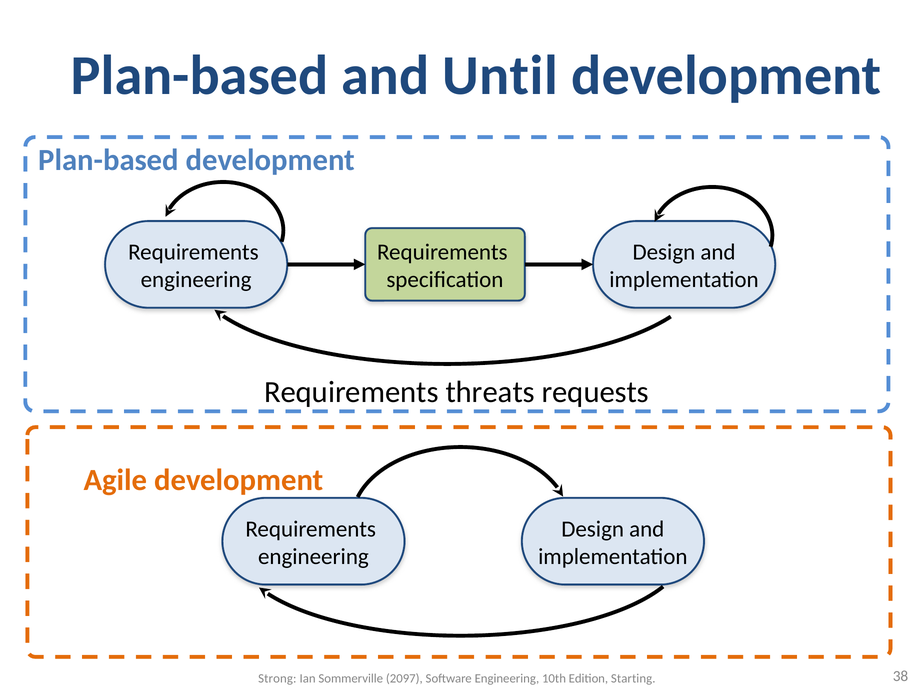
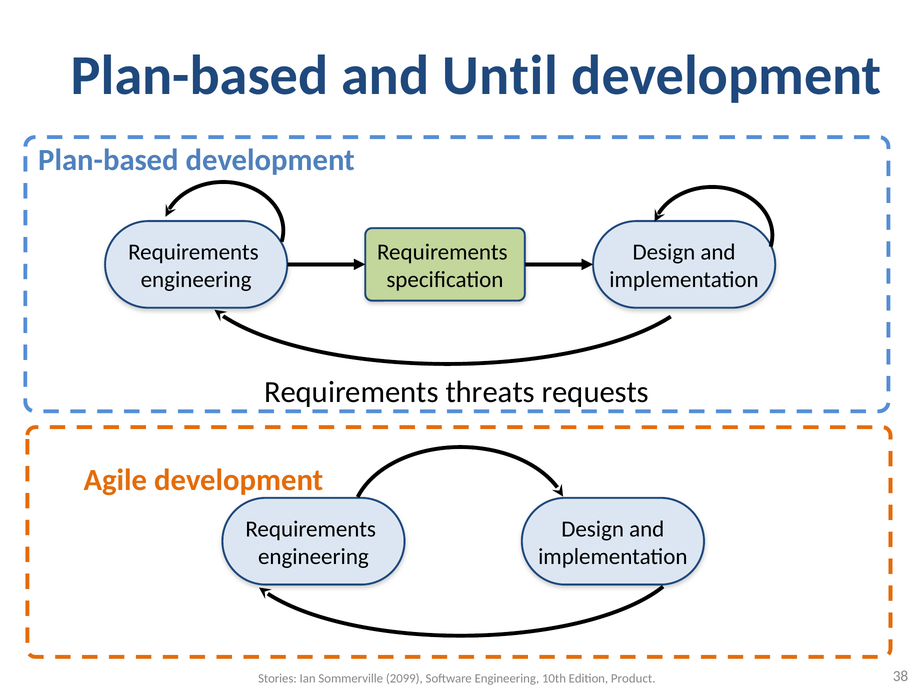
Strong: Strong -> Stories
2097: 2097 -> 2099
Starting: Starting -> Product
